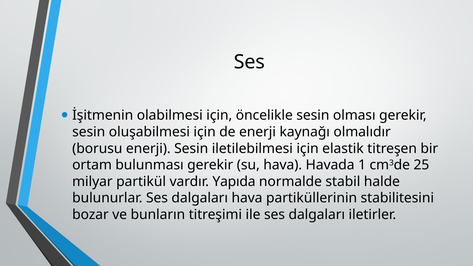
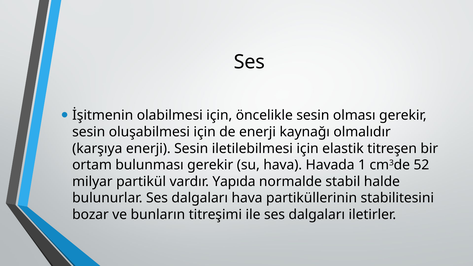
borusu: borusu -> karşıya
25: 25 -> 52
